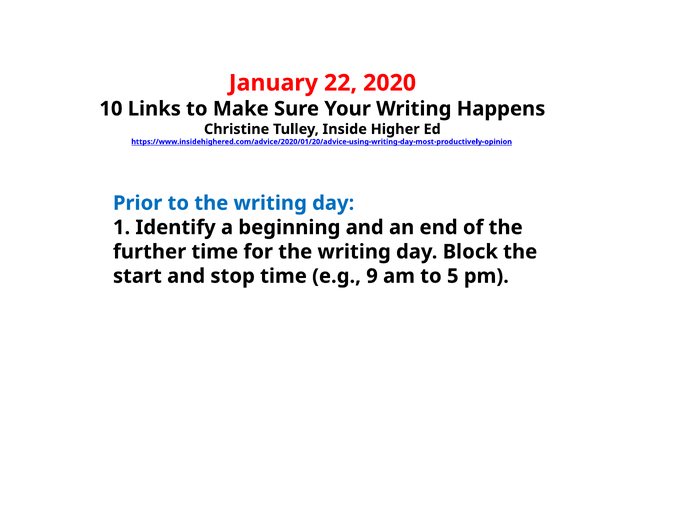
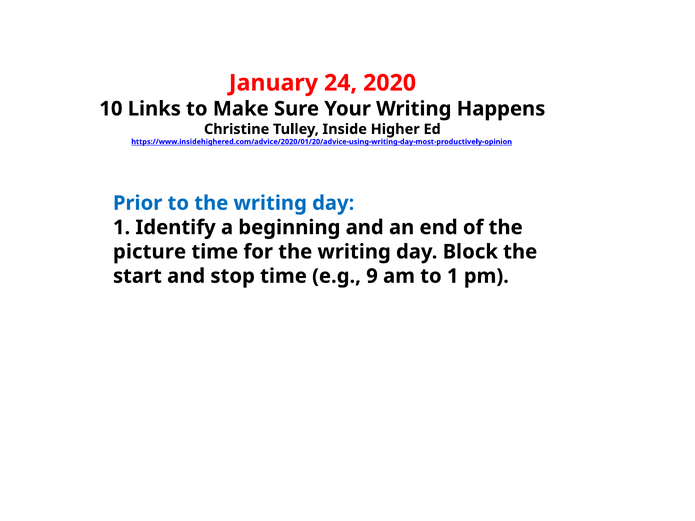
22: 22 -> 24
further: further -> picture
to 5: 5 -> 1
